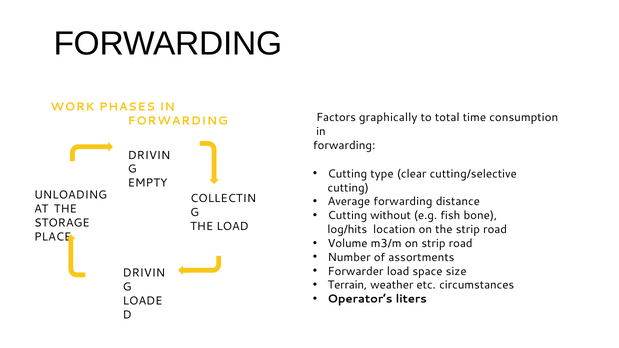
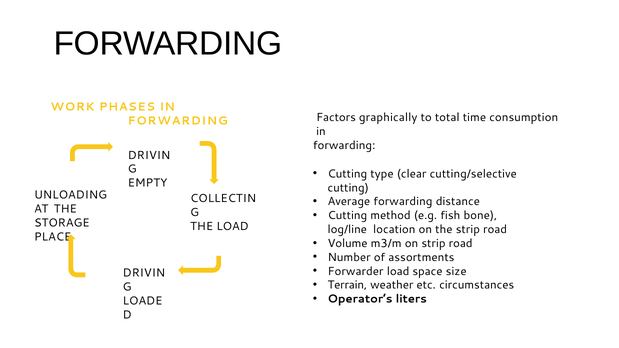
without: without -> method
log/hits: log/hits -> log/line
